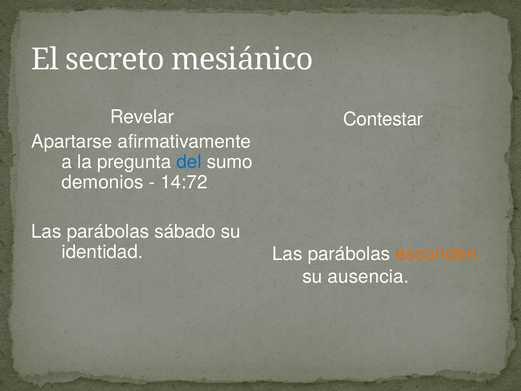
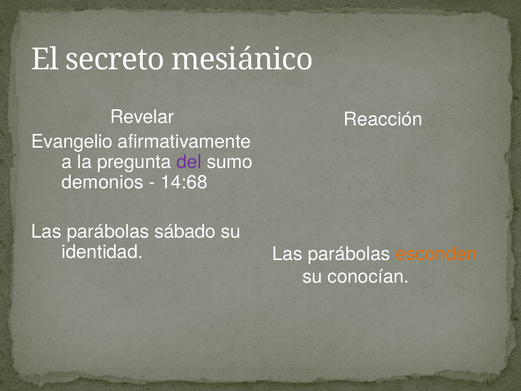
Contestar: Contestar -> Reacción
Apartarse: Apartarse -> Evangelio
del colour: blue -> purple
14:72: 14:72 -> 14:68
ausencia: ausencia -> conocían
